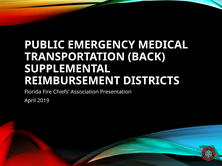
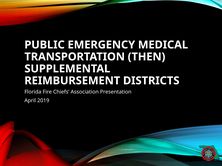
BACK: BACK -> THEN
